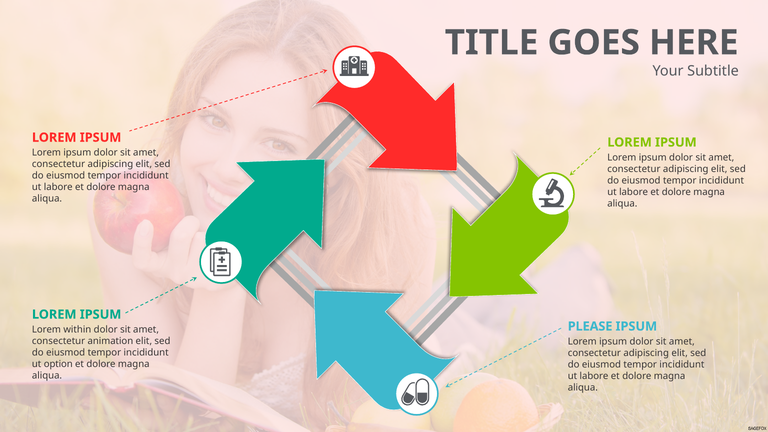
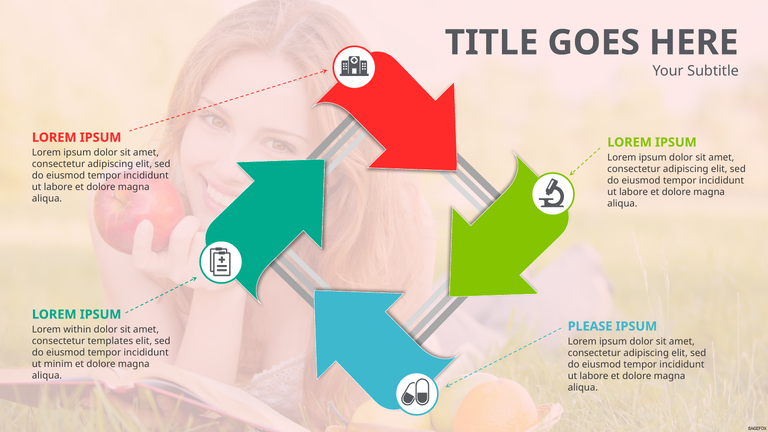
animation: animation -> templates
option: option -> minim
